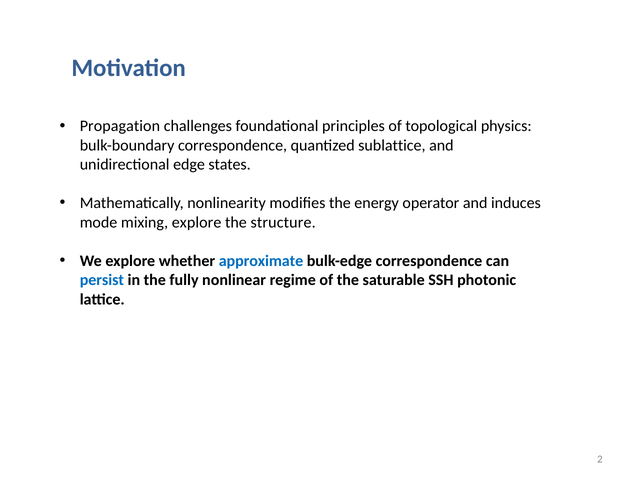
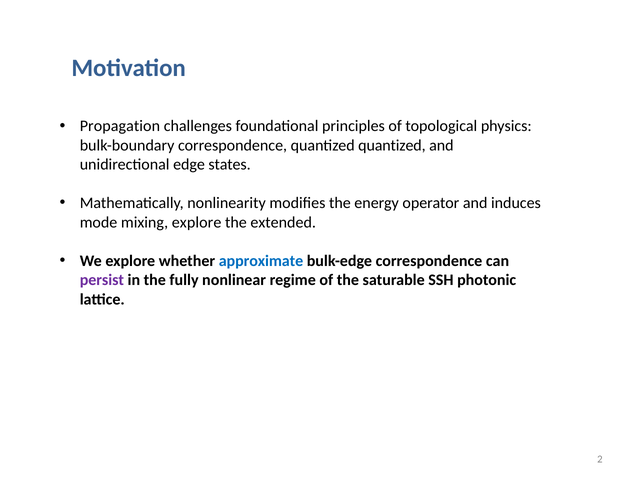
quantized sublattice: sublattice -> quantized
structure: structure -> extended
persist colour: blue -> purple
